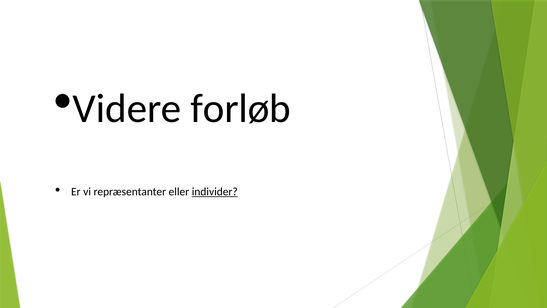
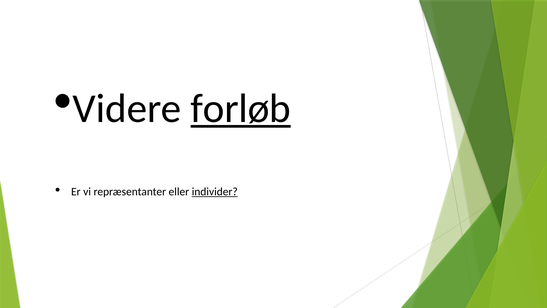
forløb underline: none -> present
